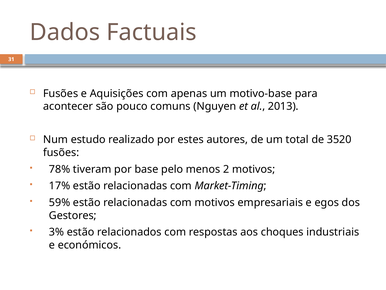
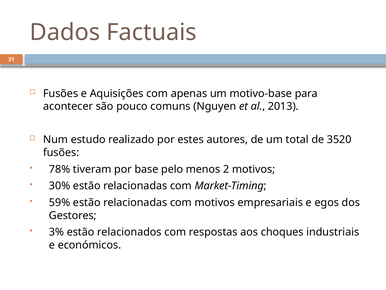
17%: 17% -> 30%
